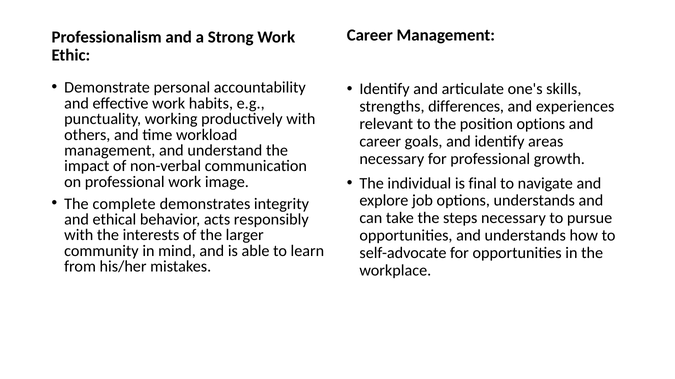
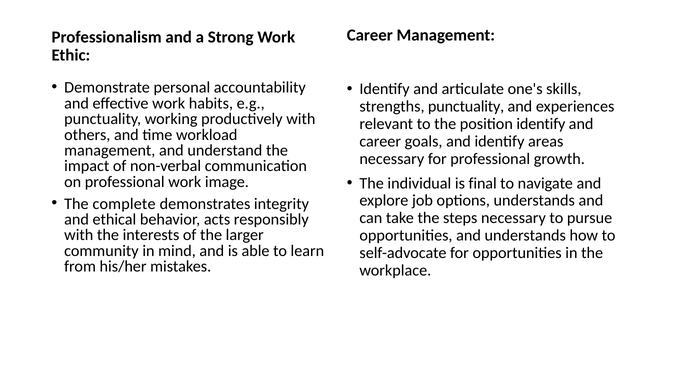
strengths differences: differences -> punctuality
position options: options -> identify
